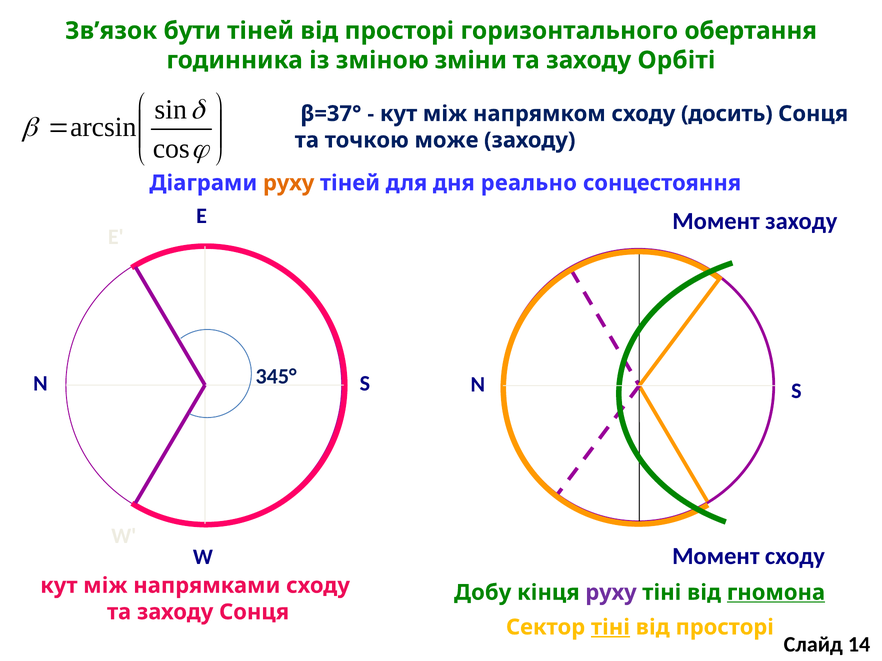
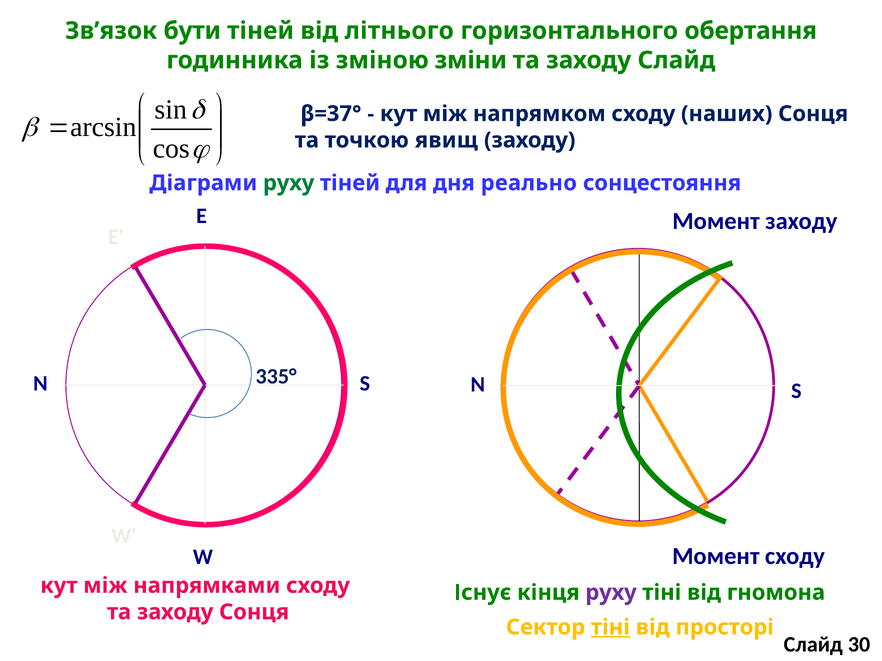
тіней від просторі: просторі -> літнього
заходу Орбіті: Орбіті -> Слайд
досить: досить -> наших
може: може -> явищ
руху at (289, 183) colour: orange -> green
345°: 345° -> 335°
Добу: Добу -> Існує
гномона underline: present -> none
14: 14 -> 30
